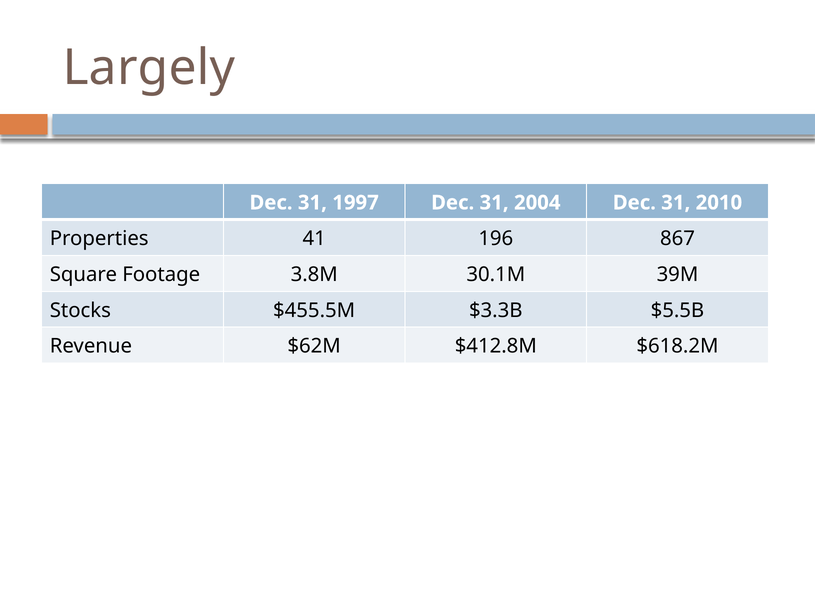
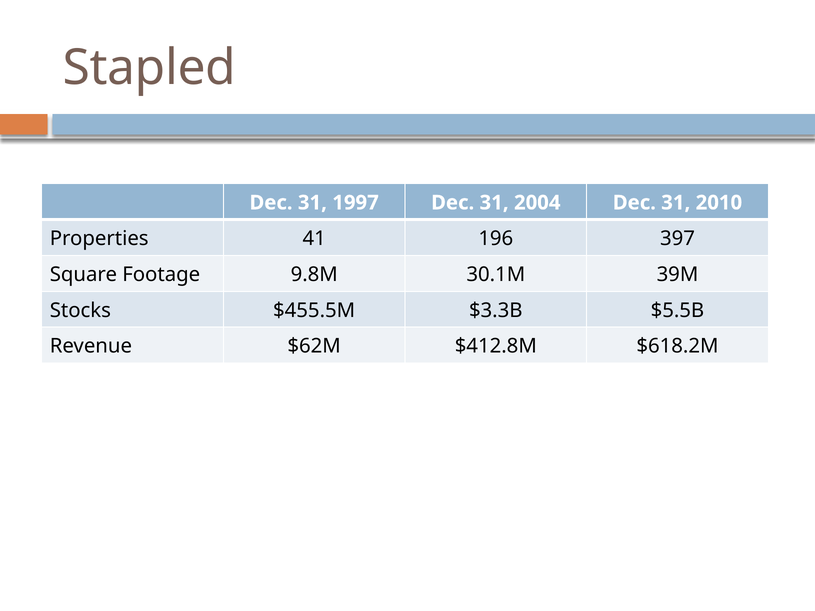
Largely: Largely -> Stapled
867: 867 -> 397
3.8M: 3.8M -> 9.8M
